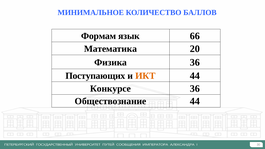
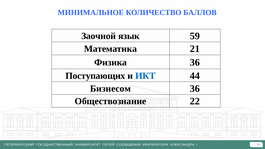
Формам: Формам -> Заочной
66: 66 -> 59
20: 20 -> 21
ИКТ colour: orange -> blue
Конкурсе: Конкурсе -> Бизнесом
Обществознание 44: 44 -> 22
